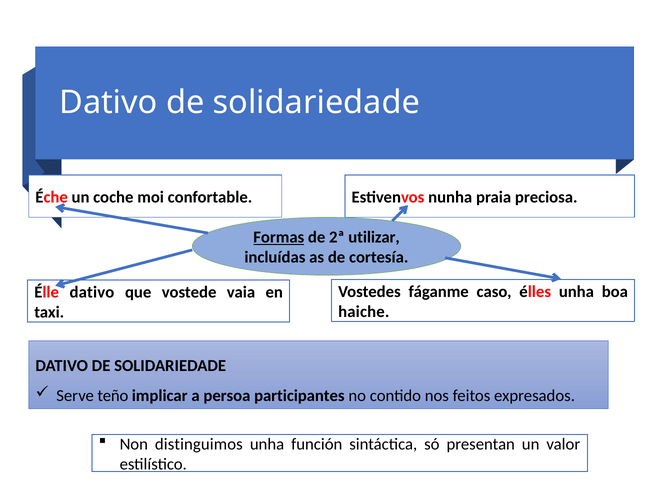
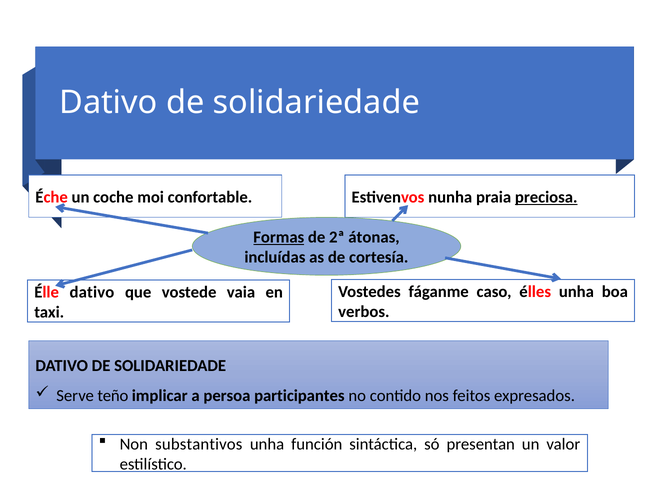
preciosa underline: none -> present
utilizar: utilizar -> átonas
haiche: haiche -> verbos
distinguimos: distinguimos -> substantivos
